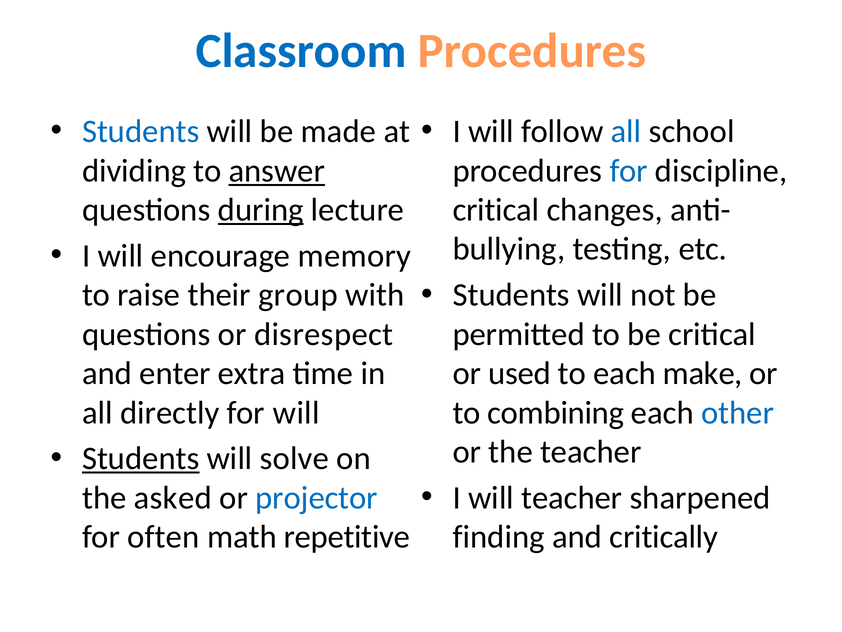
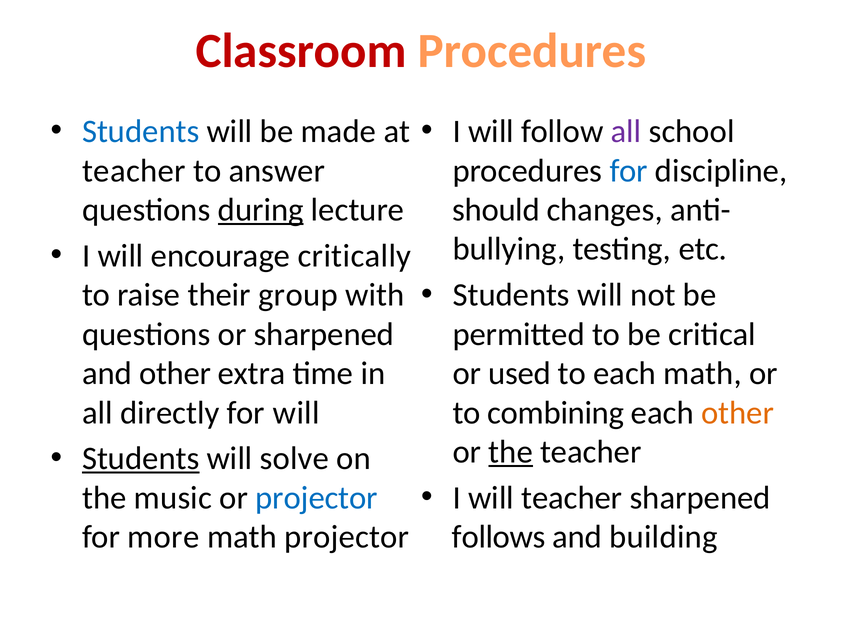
Classroom colour: blue -> red
all at (626, 131) colour: blue -> purple
dividing at (134, 171): dividing -> teacher
answer underline: present -> none
critical at (496, 210): critical -> should
memory: memory -> critically
or disrespect: disrespect -> sharpened
and enter: enter -> other
each make: make -> math
other at (738, 412) colour: blue -> orange
the at (511, 452) underline: none -> present
asked: asked -> music
often: often -> more
math repetitive: repetitive -> projector
finding: finding -> follows
critically: critically -> building
